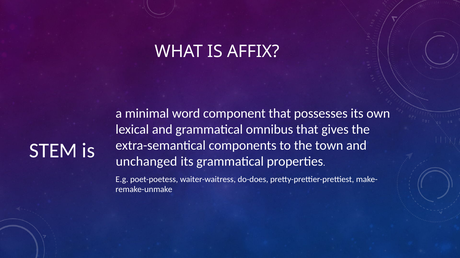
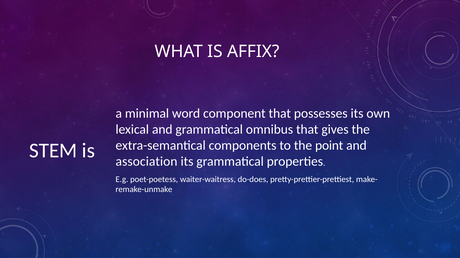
town: town -> point
unchanged: unchanged -> association
